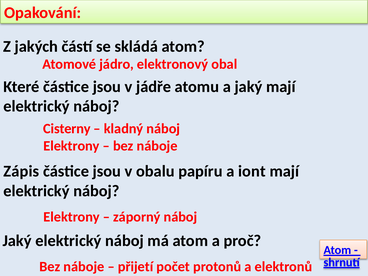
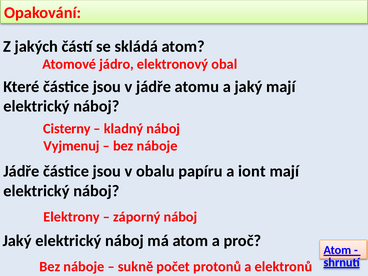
Elektrony at (71, 146): Elektrony -> Vyjmenuj
Zápis at (21, 171): Zápis -> Jádře
přijetí: přijetí -> sukně
